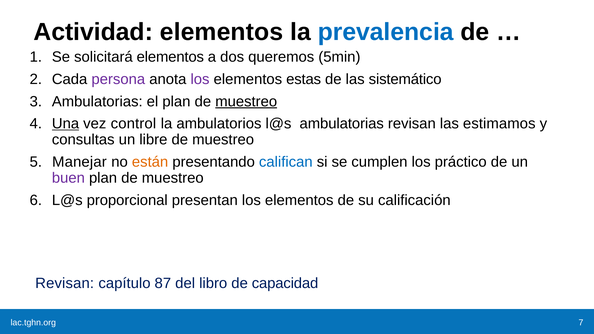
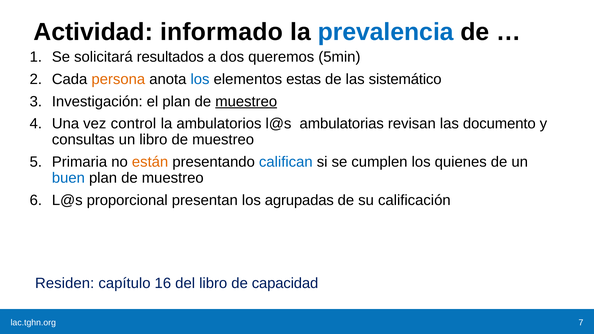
Actividad elementos: elementos -> informado
solicitará elementos: elementos -> resultados
persona colour: purple -> orange
los at (200, 79) colour: purple -> blue
Ambulatorias at (97, 101): Ambulatorias -> Investigación
Una underline: present -> none
estimamos: estimamos -> documento
un libre: libre -> libro
Manejar: Manejar -> Primaria
práctico: práctico -> quienes
buen colour: purple -> blue
presentan los elementos: elementos -> agrupadas
Revisan at (65, 283): Revisan -> Residen
87: 87 -> 16
